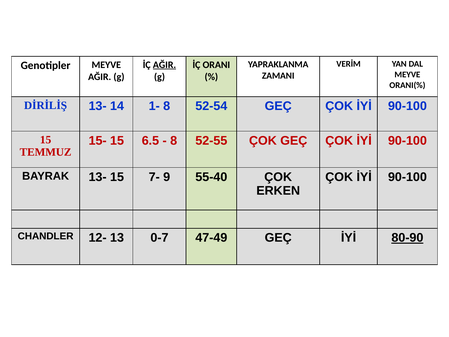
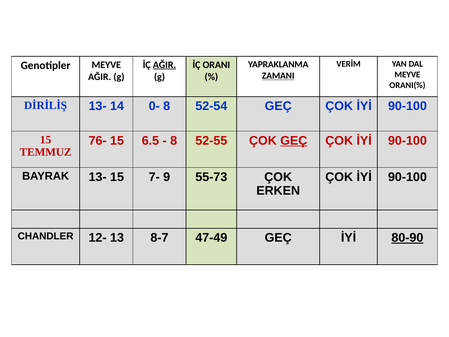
ZAMANI underline: none -> present
1-: 1- -> 0-
15-: 15- -> 76-
GEÇ at (294, 140) underline: none -> present
55-40: 55-40 -> 55-73
0-7: 0-7 -> 8-7
